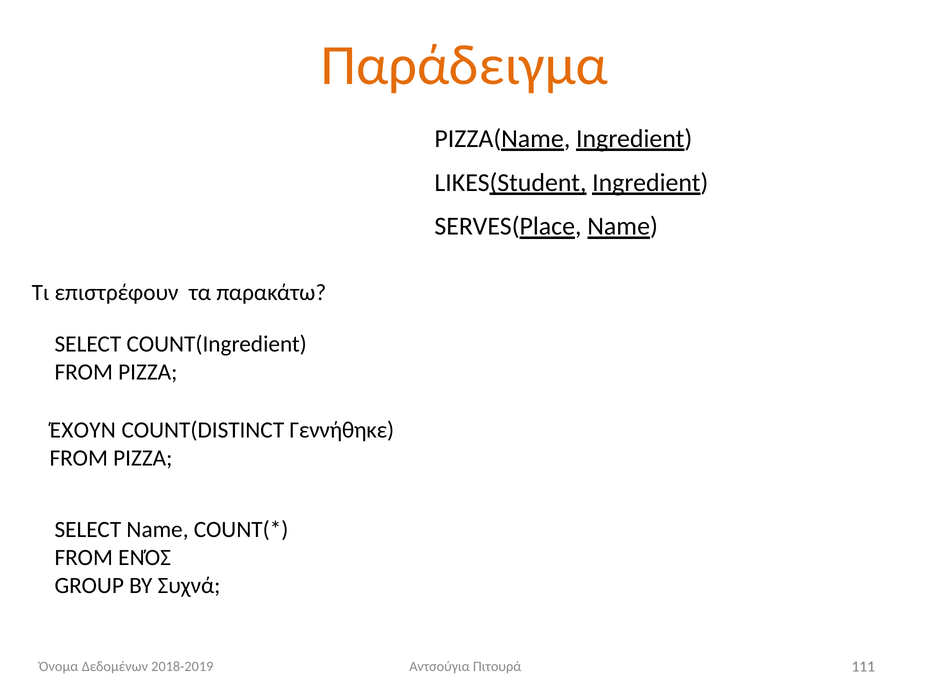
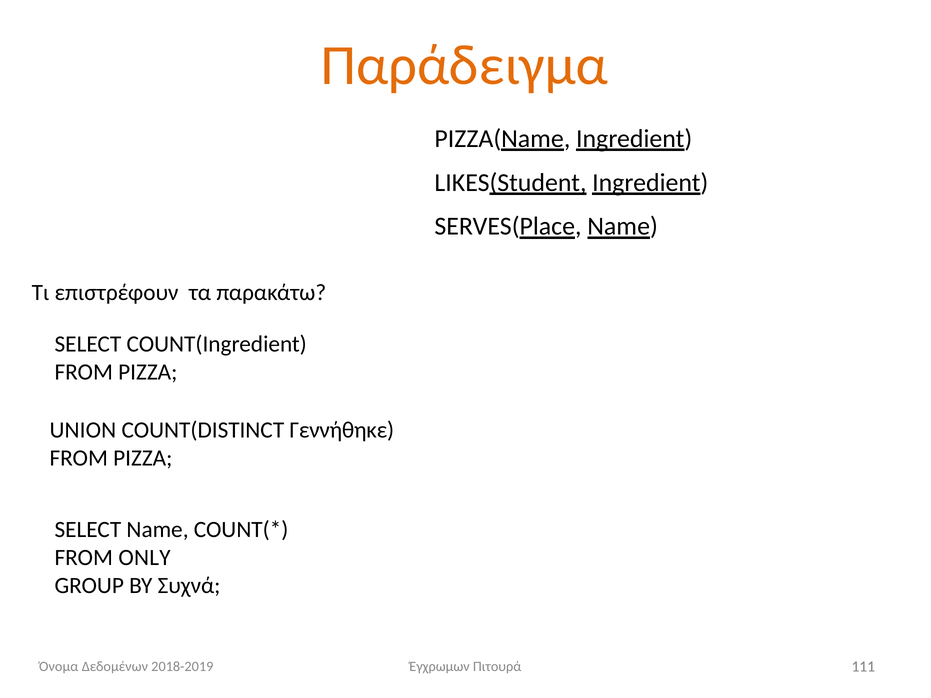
ΈΧΟΥΝ: ΈΧΟΥΝ -> UNION
ΕΝΌΣ: ΕΝΌΣ -> ONLY
Αντσούγια: Αντσούγια -> Έγχρωμων
